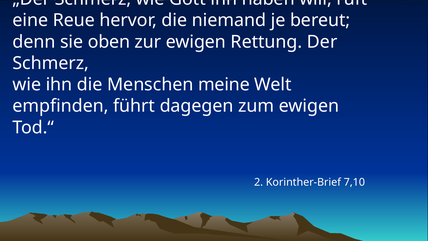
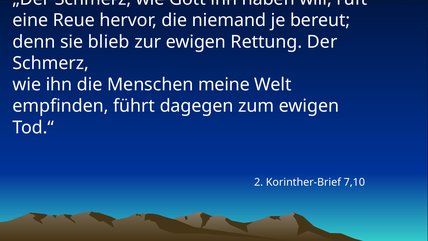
oben: oben -> blieb
